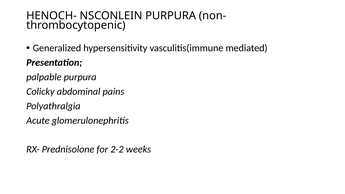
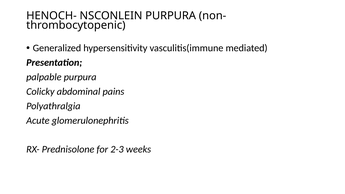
2-2: 2-2 -> 2-3
